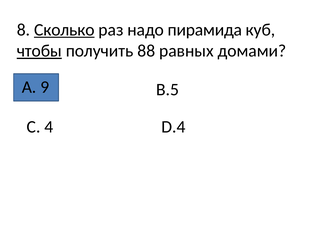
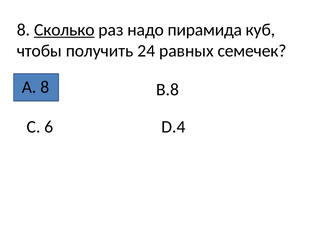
чтобы underline: present -> none
88: 88 -> 24
домами: домами -> семечек
А 9: 9 -> 8
В.5: В.5 -> В.8
4: 4 -> 6
